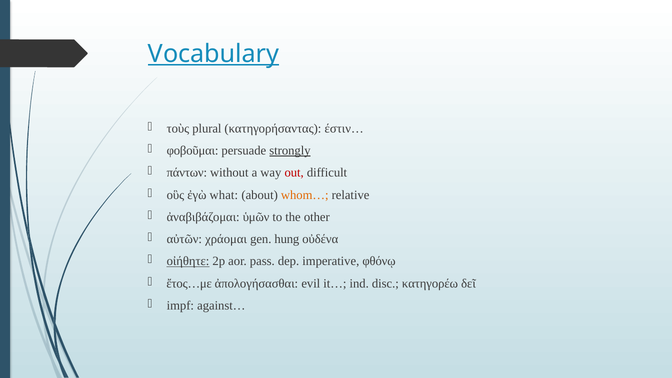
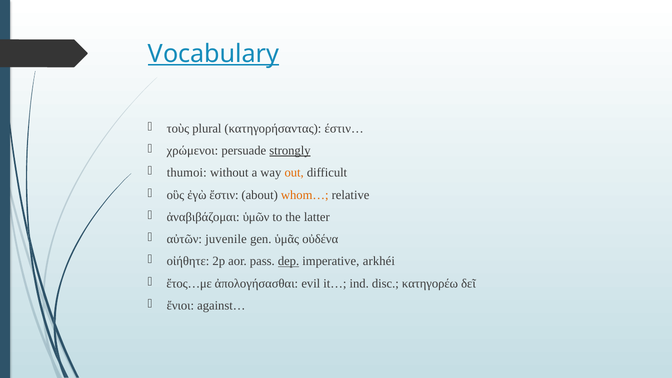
φοβοῦμαι: φοβοῦμαι -> χρώμενοι
πάντων: πάντων -> thumoi
out colour: red -> orange
what: what -> ἔστιν
other: other -> latter
χράομαι: χράομαι -> juvenile
hung: hung -> ὑμᾶς
οἰήθητε underline: present -> none
dep underline: none -> present
φθόνῳ: φθόνῳ -> arkhéi
impf: impf -> ἔνιοι
